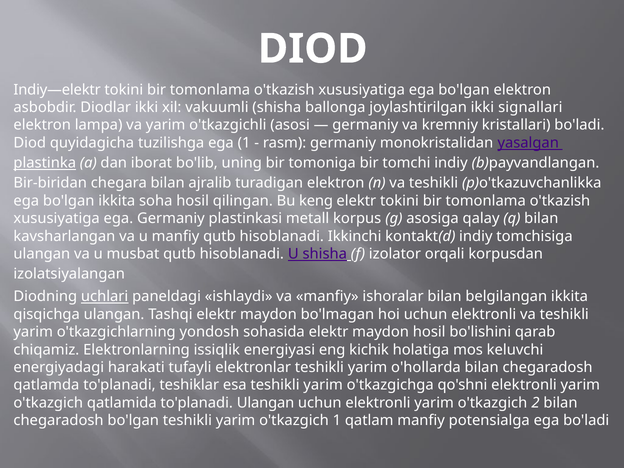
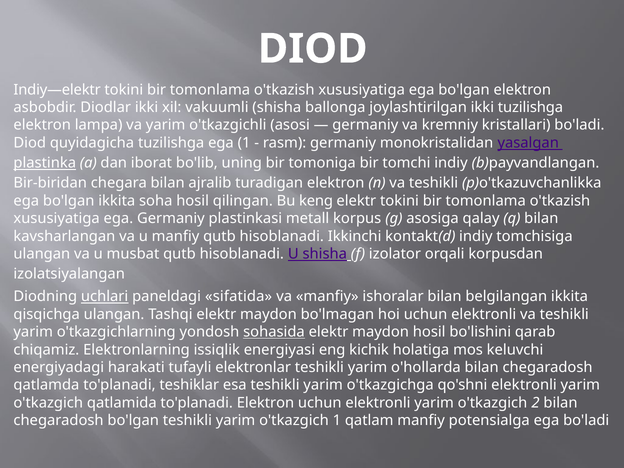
ikki signallari: signallari -> tuzilishga
ishlaydi: ishlaydi -> sifatida
sohasida underline: none -> present
to'planadi Ulangan: Ulangan -> Elektron
